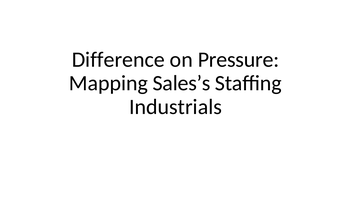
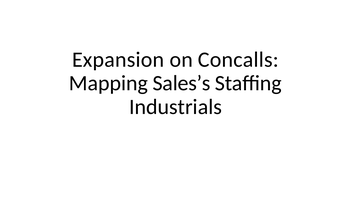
Difference: Difference -> Expansion
Pressure: Pressure -> Concalls
